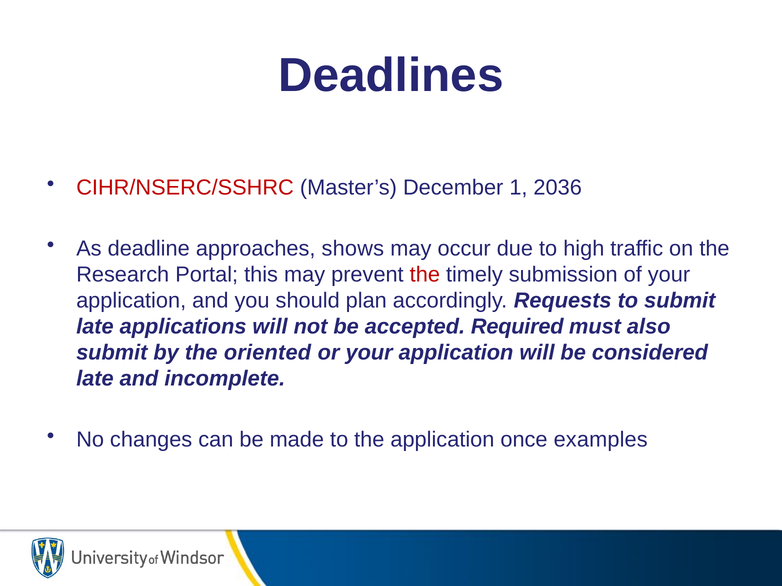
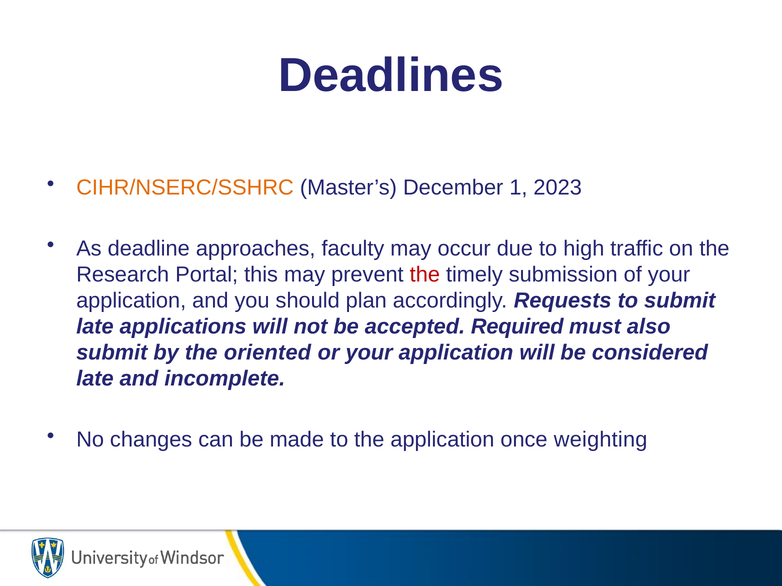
CIHR/NSERC/SSHRC colour: red -> orange
2036: 2036 -> 2023
shows: shows -> faculty
examples: examples -> weighting
